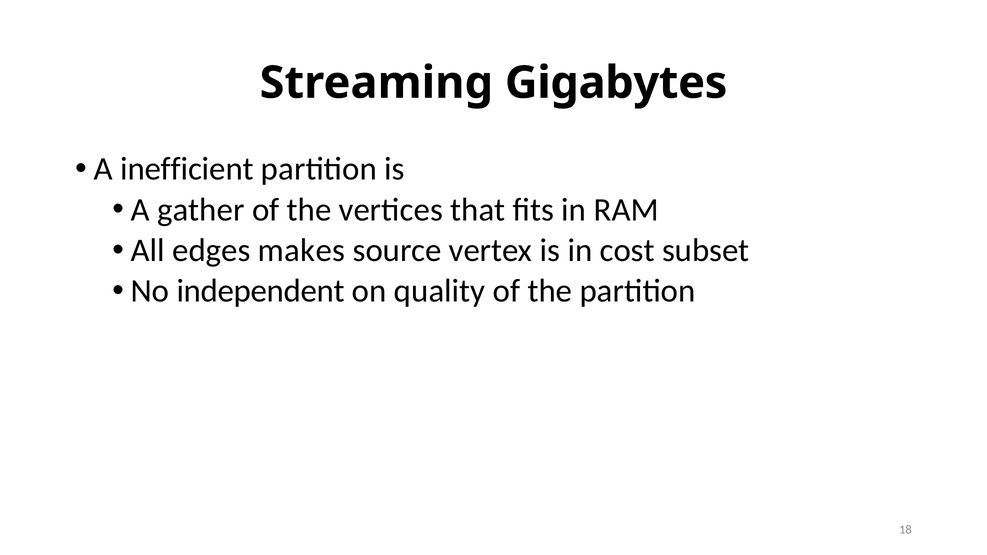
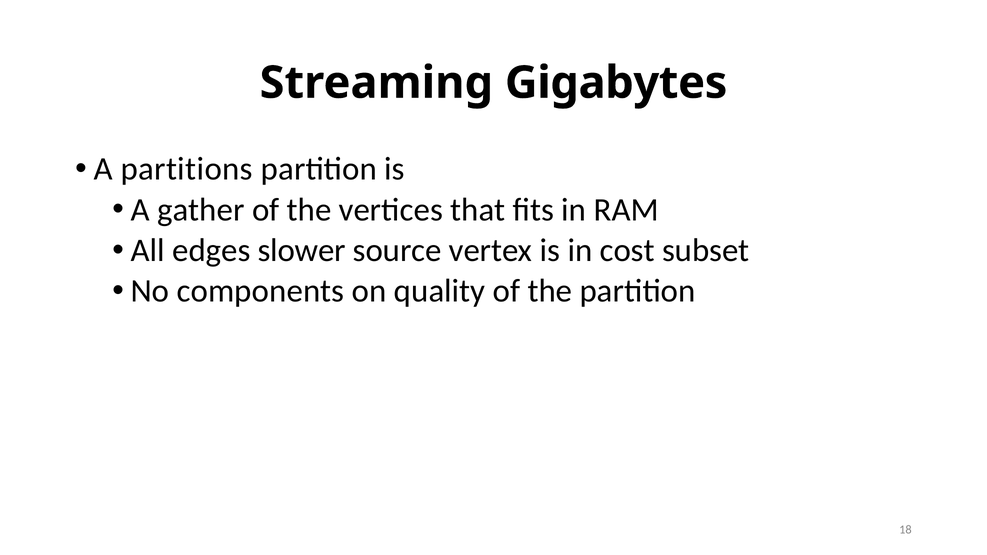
inefficient: inefficient -> partitions
makes: makes -> slower
independent: independent -> components
